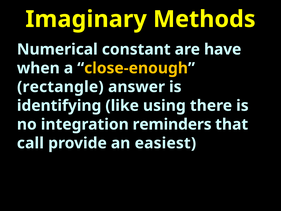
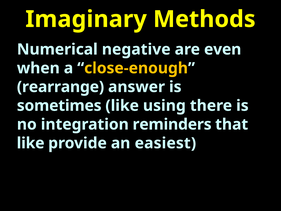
constant: constant -> negative
have: have -> even
rectangle: rectangle -> rearrange
identifying: identifying -> sometimes
call at (30, 143): call -> like
